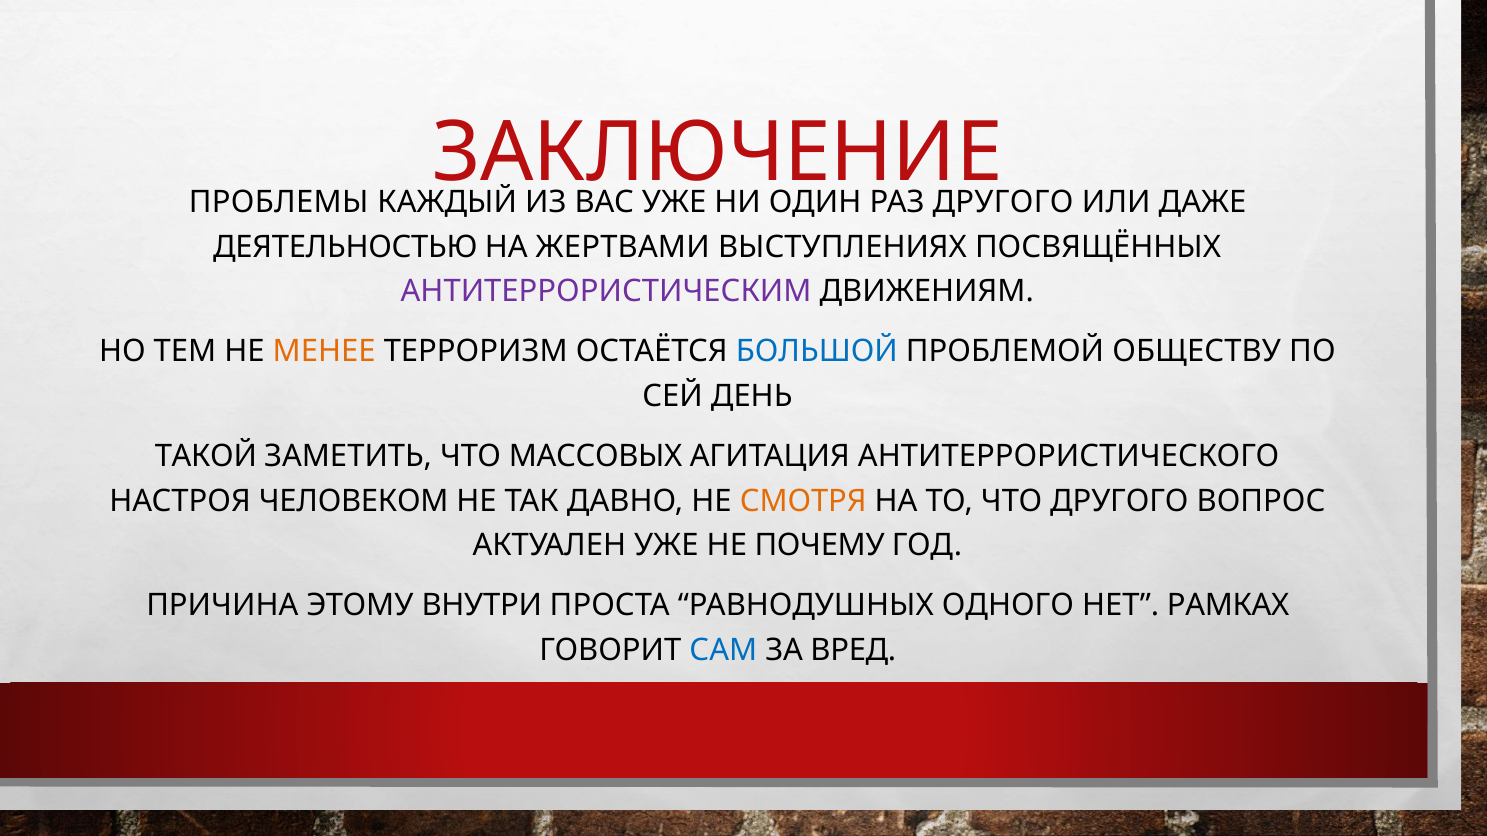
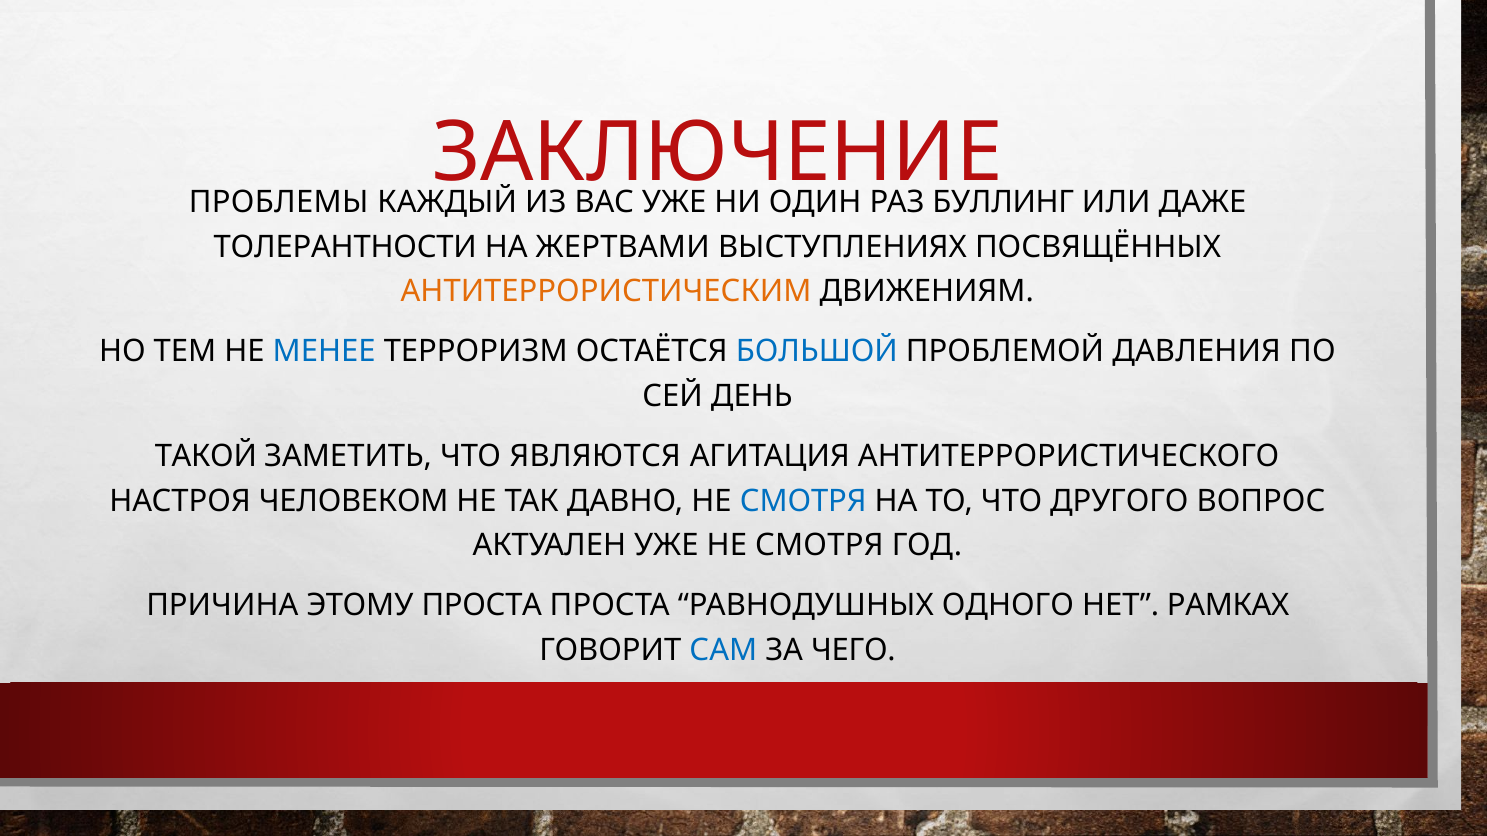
ДРУГОГО at (1003, 203): ДРУГОГО -> БУЛЛИНГ
ДЕЯТЕЛЬНОСТЬЮ: ДЕЯТЕЛЬНОСТЬЮ -> ТОЛЕРАНТНОСТИ
АНТИТЕРРОРИСТИЧЕСКИМ colour: purple -> orange
МЕНЕЕ colour: orange -> blue
ОБЩЕСТВУ: ОБЩЕСТВУ -> ДАВЛЕНИЯ
МАССОВЫХ: МАССОВЫХ -> ЯВЛЯЮТСЯ
СМОТРЯ at (803, 501) colour: orange -> blue
УЖЕ НЕ ПОЧЕМУ: ПОЧЕМУ -> СМОТРЯ
ЭТОМУ ВНУТРИ: ВНУТРИ -> ПРОСТА
ВРЕД: ВРЕД -> ЧЕГО
